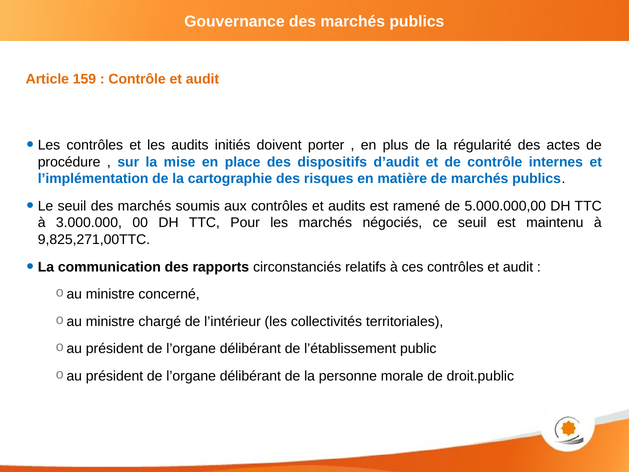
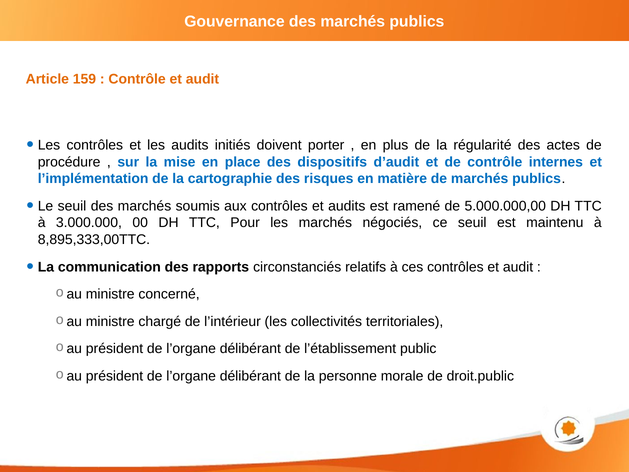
9,825,271,00TTC: 9,825,271,00TTC -> 8,895,333,00TTC
